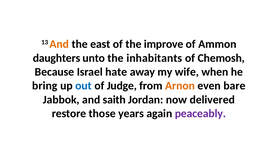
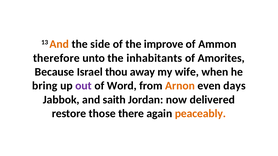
east: east -> side
daughters: daughters -> therefore
Chemosh: Chemosh -> Amorites
hate: hate -> thou
out colour: blue -> purple
Judge: Judge -> Word
bare: bare -> days
years: years -> there
peaceably colour: purple -> orange
